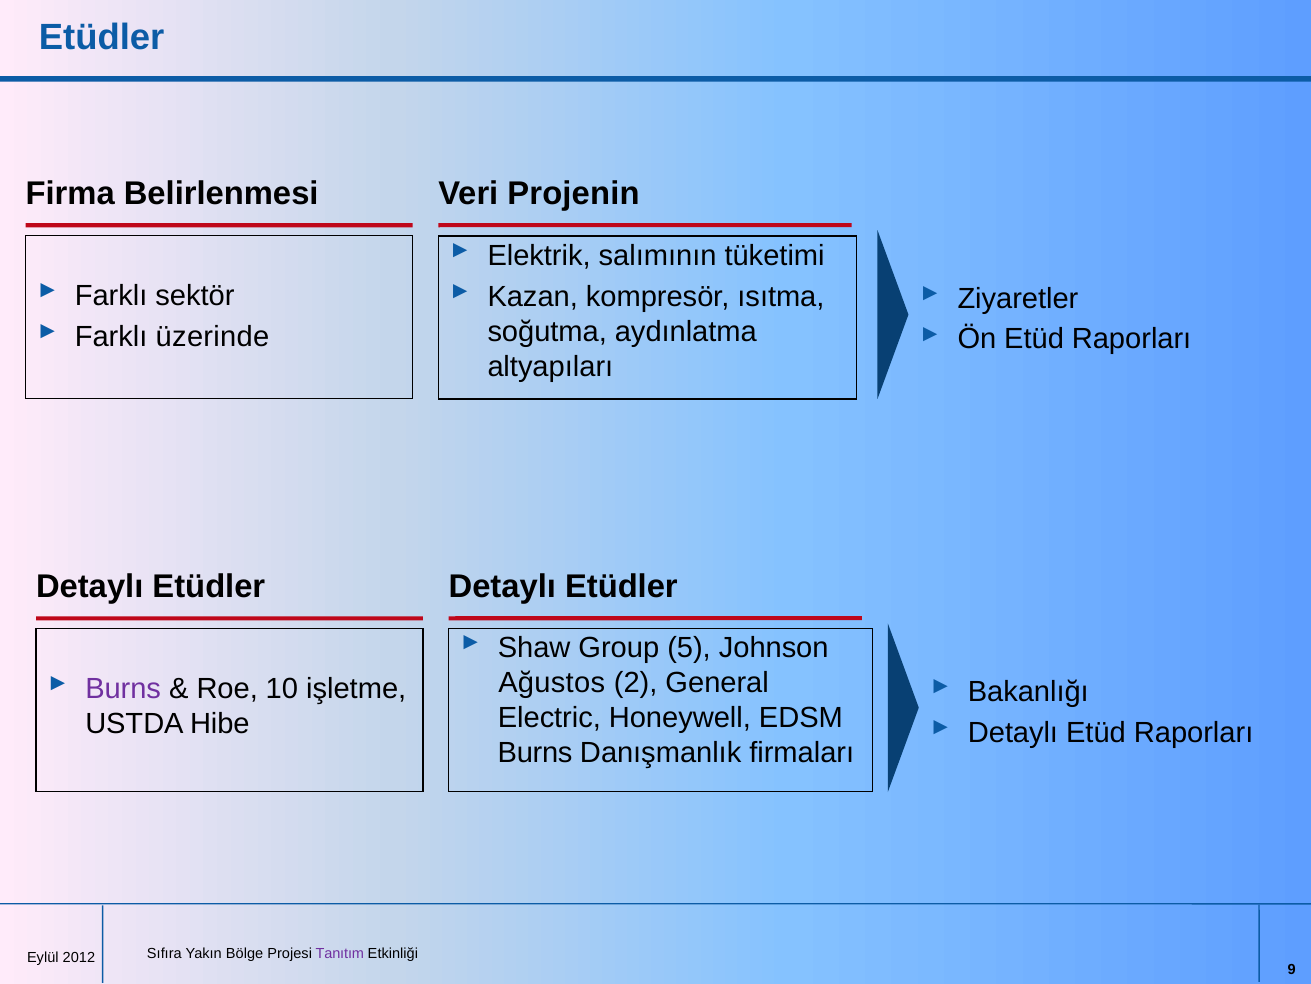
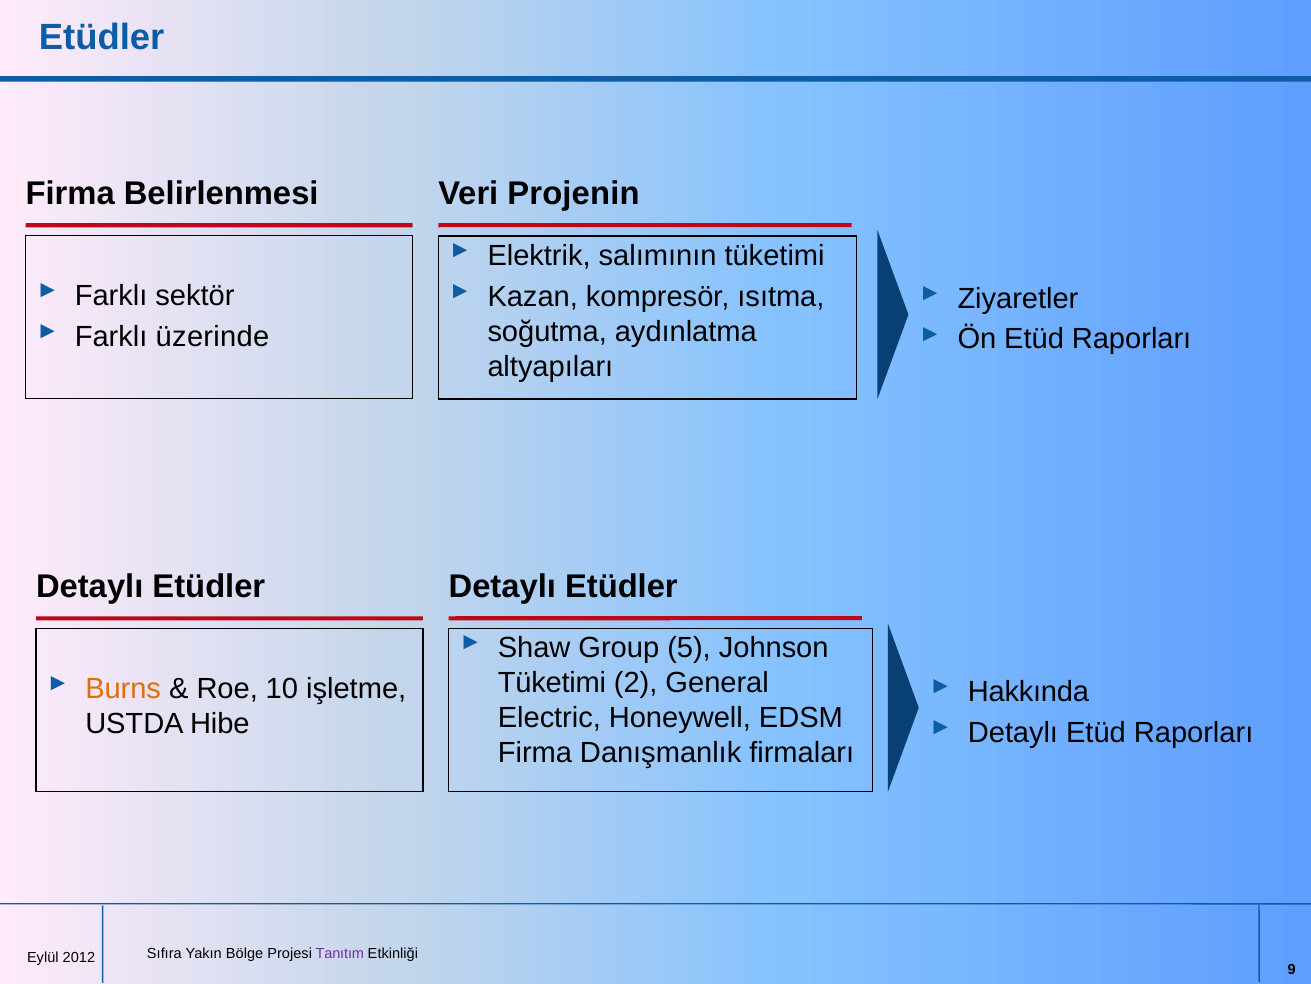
Ağustos at (552, 683): Ağustos -> Tüketimi
Burns at (123, 688) colour: purple -> orange
Bakanlığı: Bakanlığı -> Hakkında
Burns at (535, 752): Burns -> Firma
